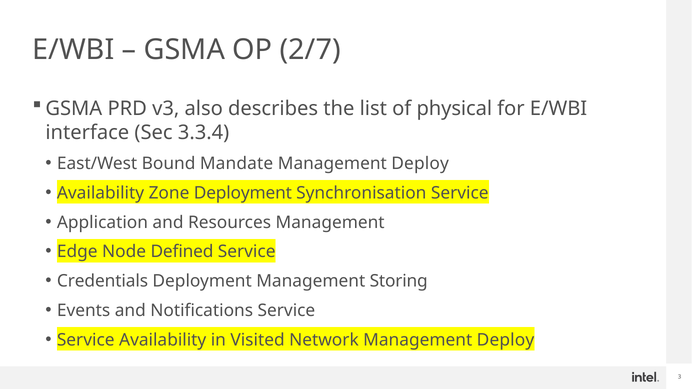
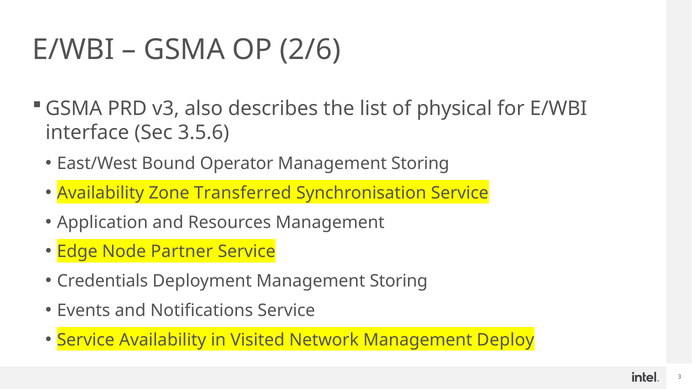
2/7: 2/7 -> 2/6
3.3.4: 3.3.4 -> 3.5.6
Mandate: Mandate -> Operator
Deploy at (420, 164): Deploy -> Storing
Zone Deployment: Deployment -> Transferred
Defined: Defined -> Partner
